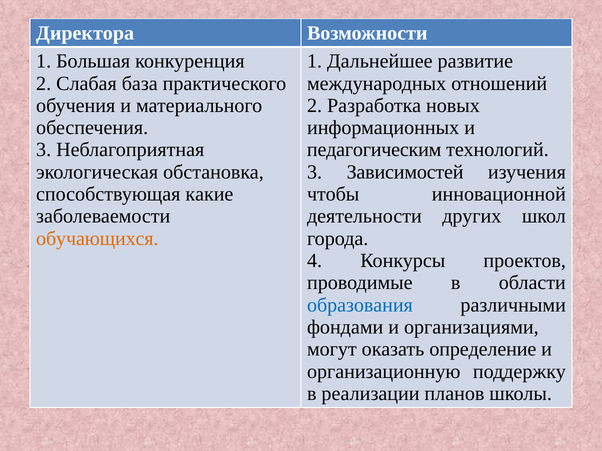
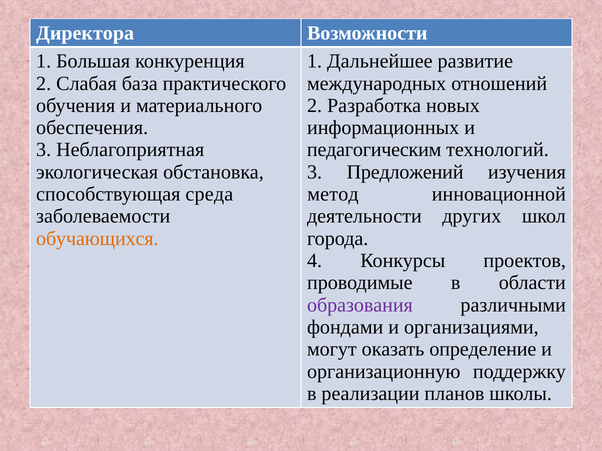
Зависимостей: Зависимостей -> Предложений
какие: какие -> среда
чтобы: чтобы -> метод
образования colour: blue -> purple
